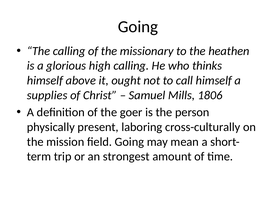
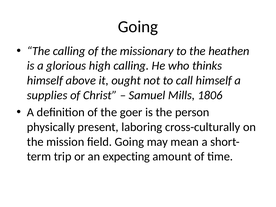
strongest: strongest -> expecting
